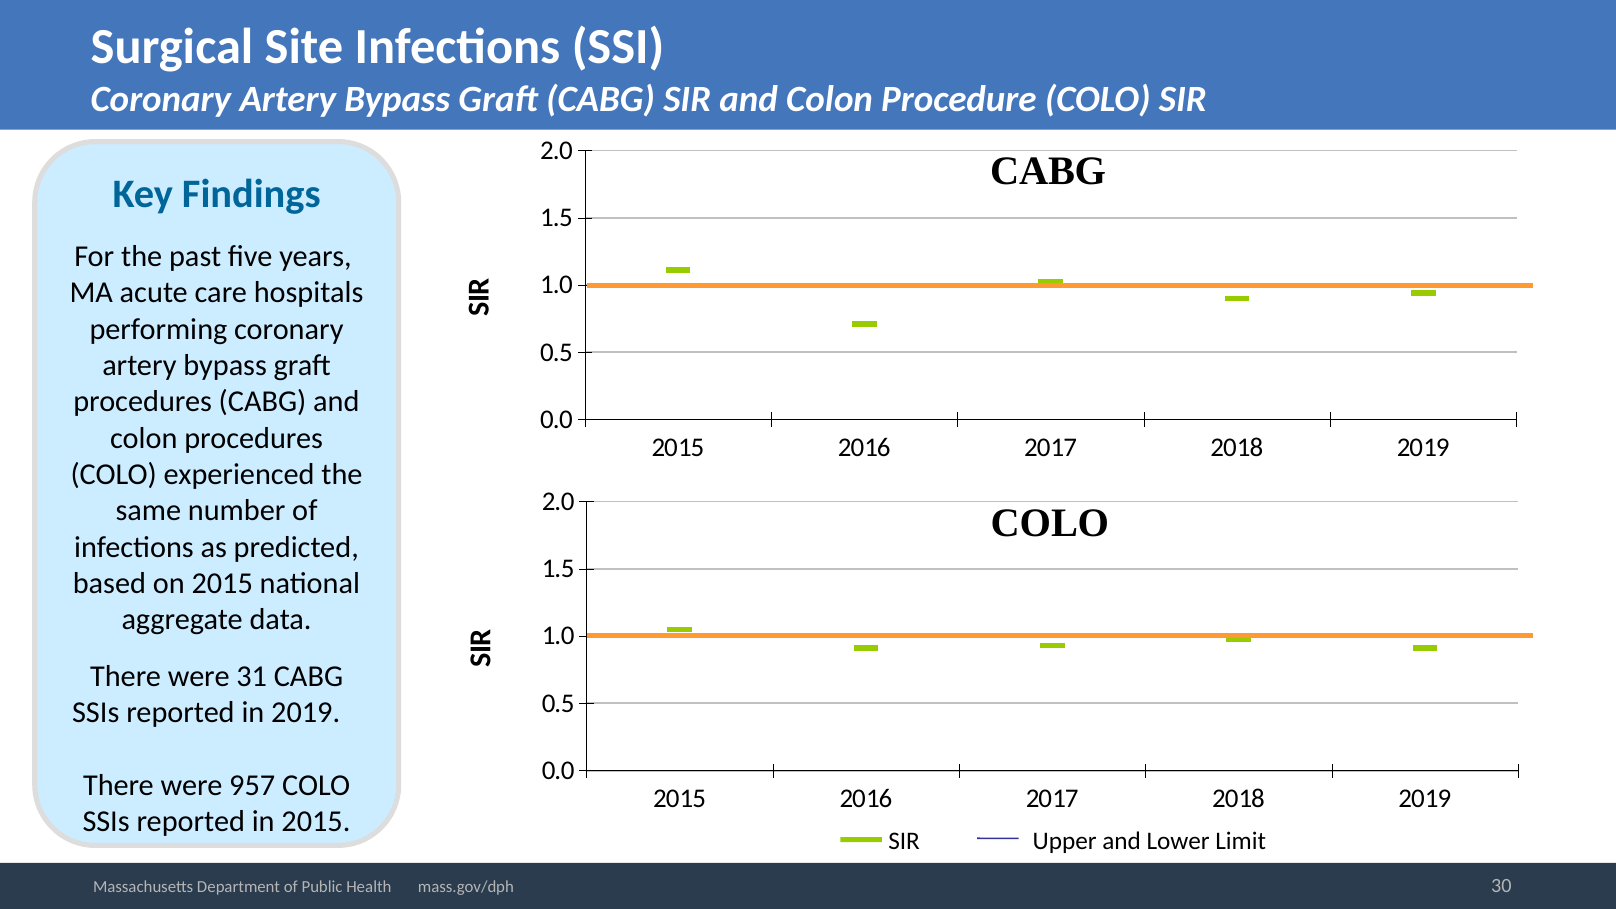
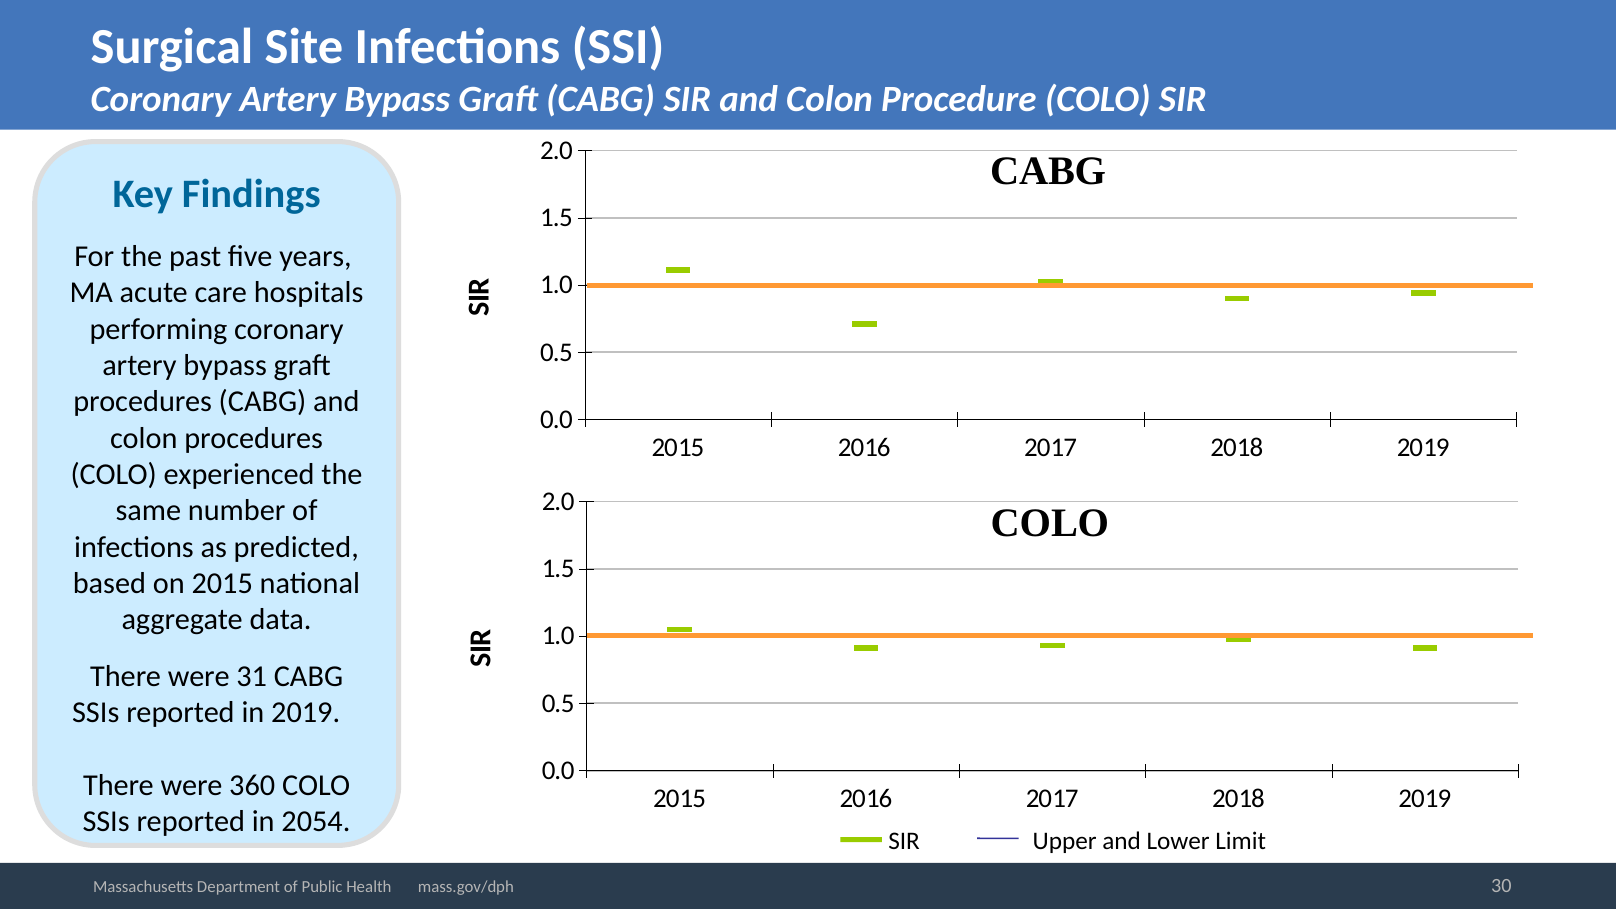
957: 957 -> 360
in 2015: 2015 -> 2054
